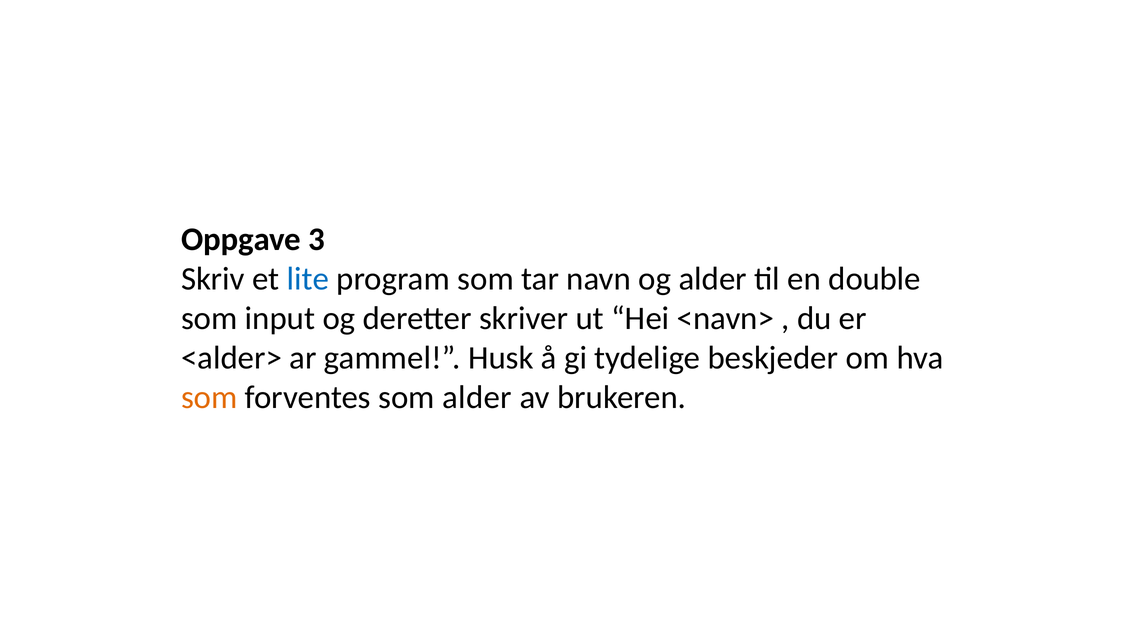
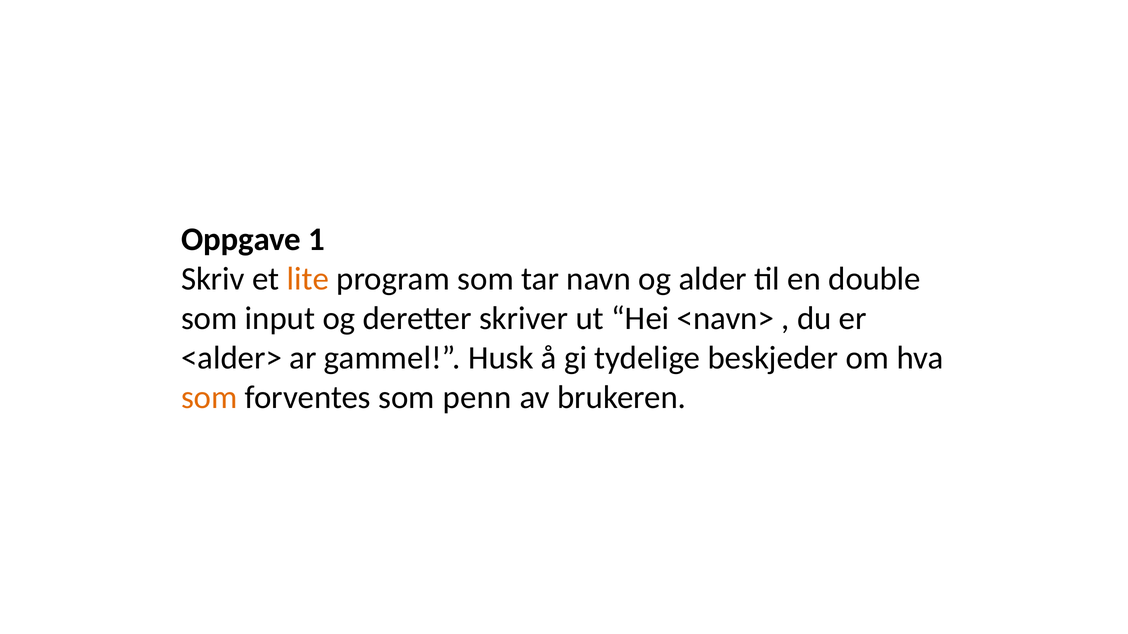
3: 3 -> 1
lite colour: blue -> orange
som alder: alder -> penn
